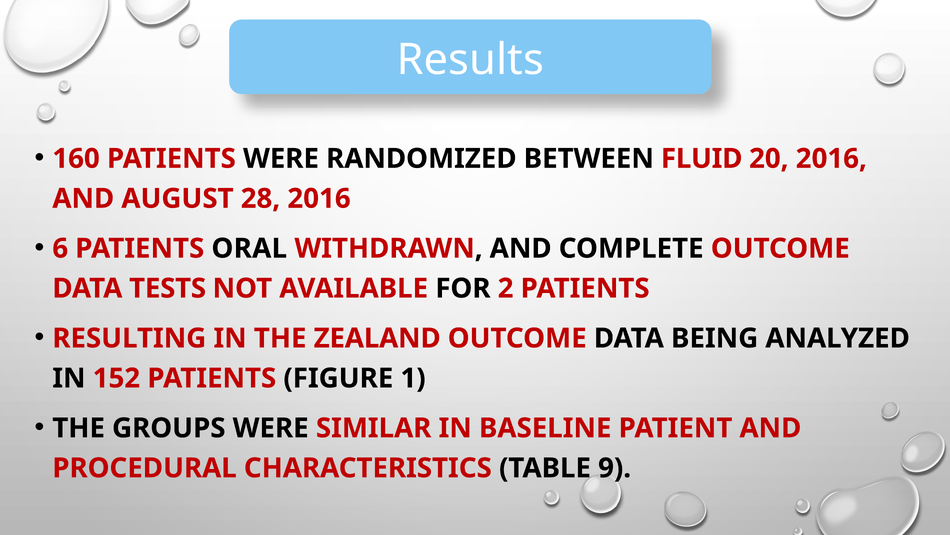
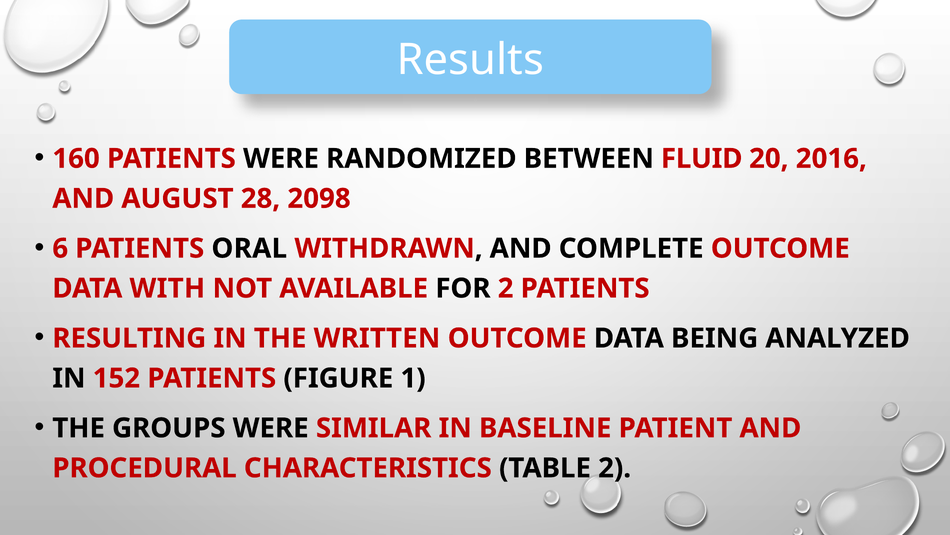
28 2016: 2016 -> 2098
TESTS: TESTS -> WITH
ZEALAND: ZEALAND -> WRITTEN
TABLE 9: 9 -> 2
